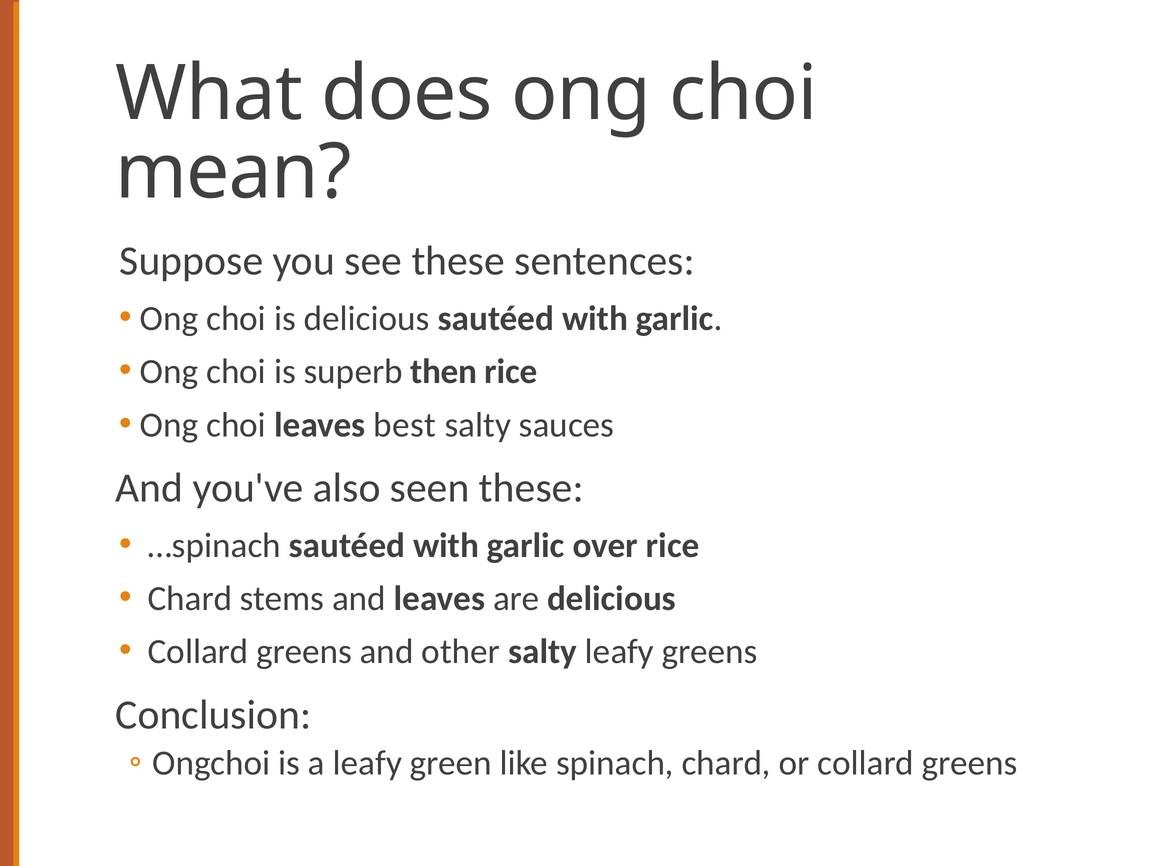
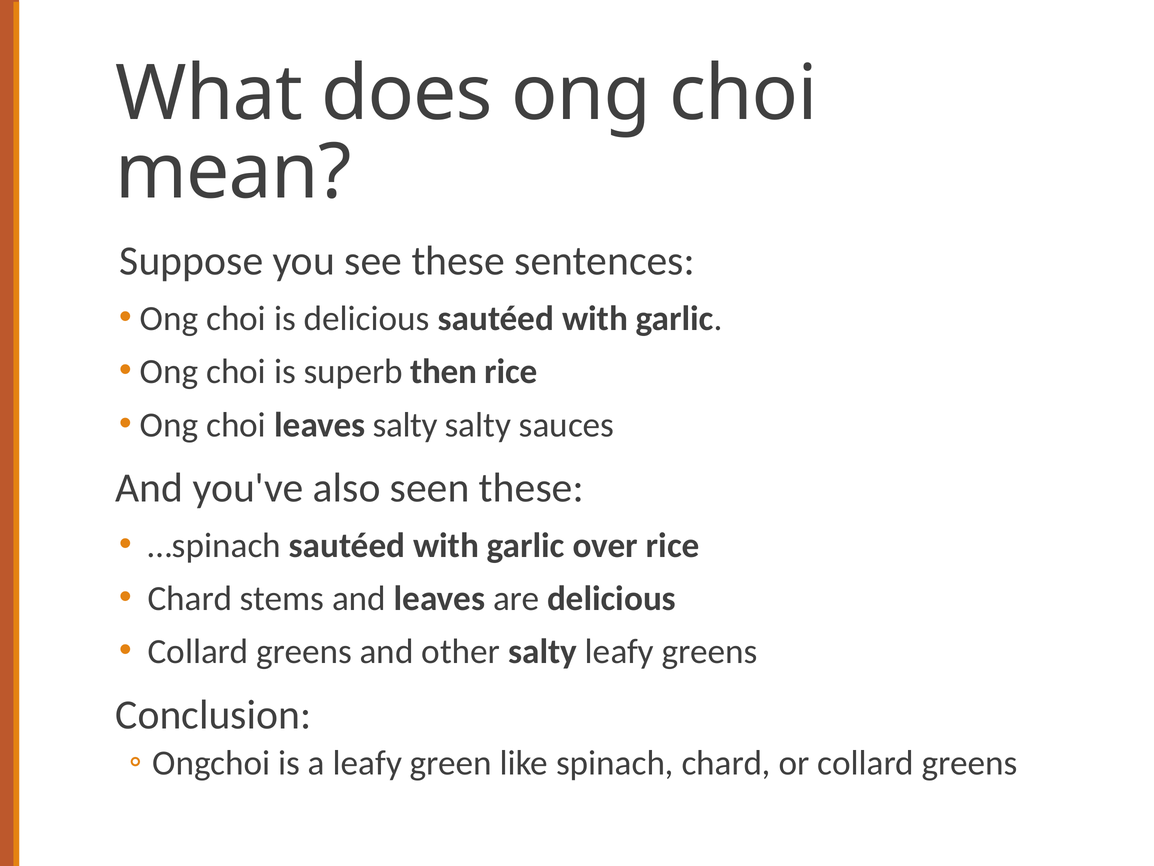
leaves best: best -> salty
